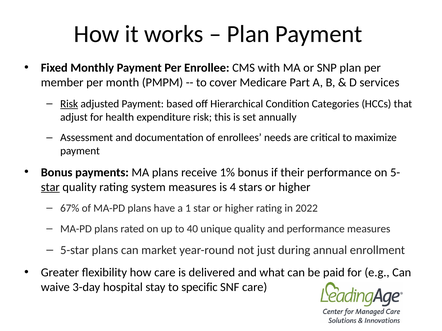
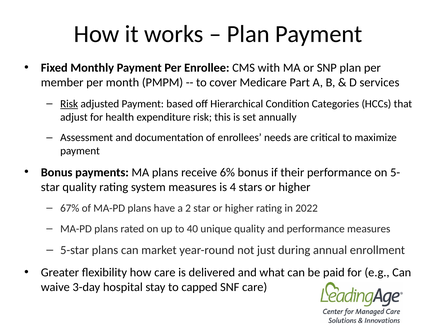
1%: 1% -> 6%
star at (50, 187) underline: present -> none
1: 1 -> 2
specific: specific -> capped
